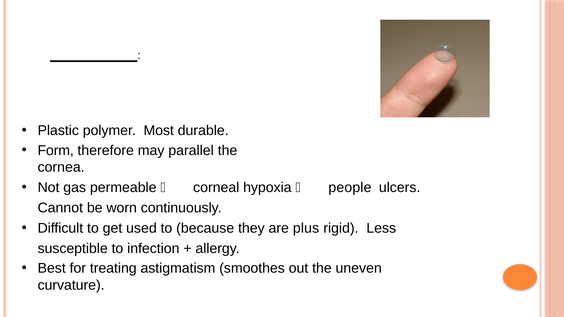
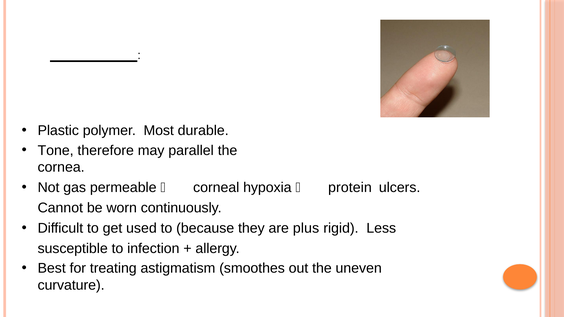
Form: Form -> Tone
people: people -> protein
